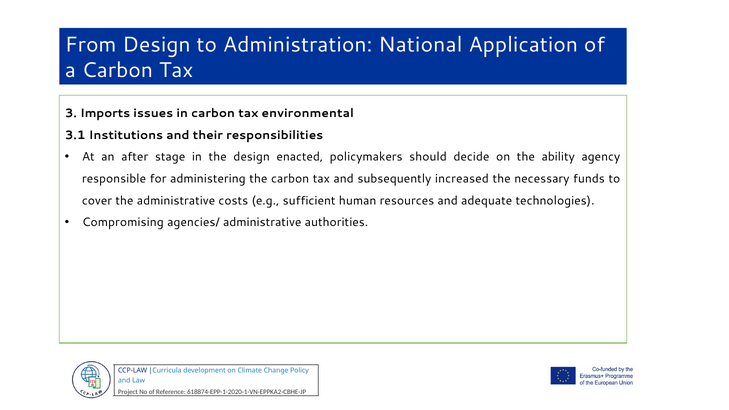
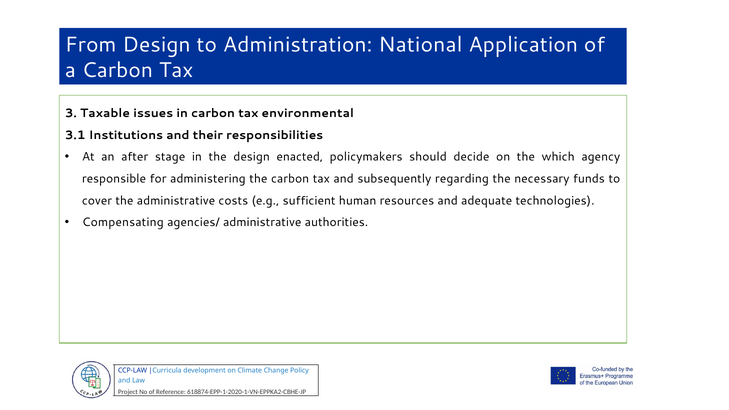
Imports: Imports -> Taxable
ability: ability -> which
increased: increased -> regarding
Compromising: Compromising -> Compensating
